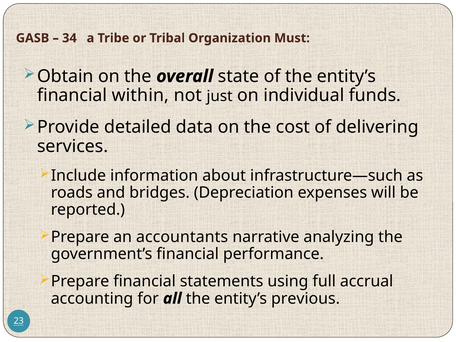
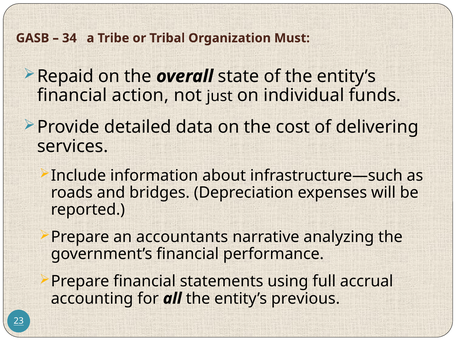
Obtain: Obtain -> Repaid
within: within -> action
